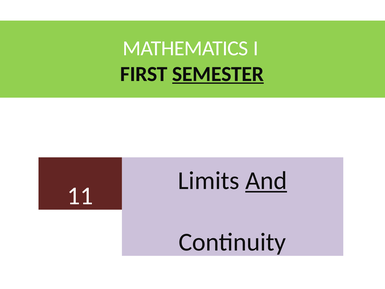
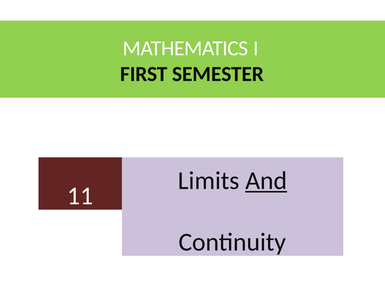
SEMESTER underline: present -> none
